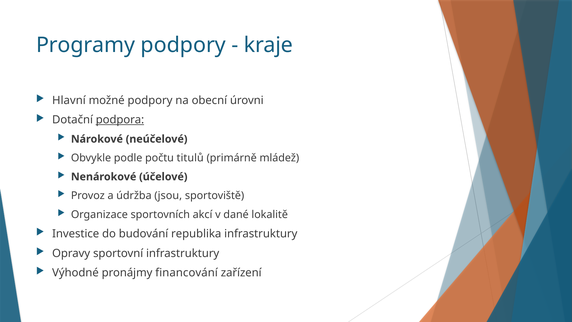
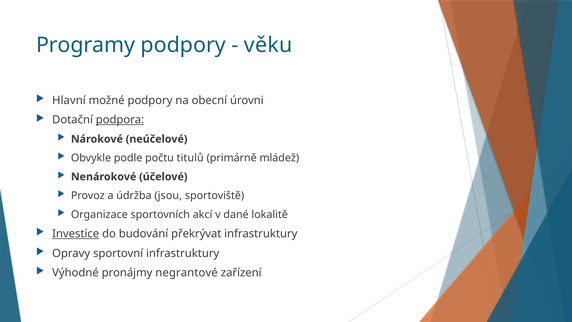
kraje: kraje -> věku
Investice underline: none -> present
republika: republika -> překrývat
financování: financování -> negrantové
